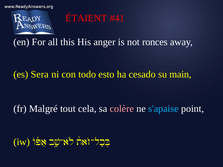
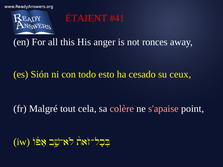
Sera: Sera -> Sión
main: main -> ceux
s'apaise colour: light blue -> pink
